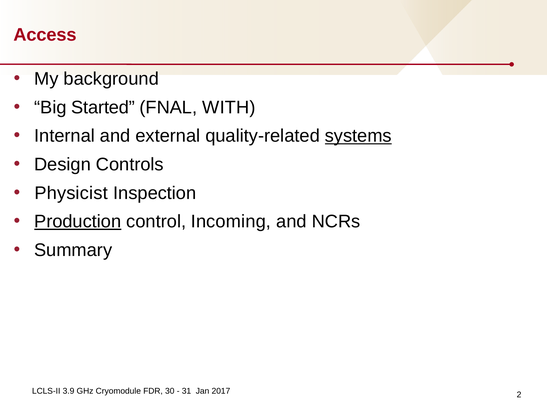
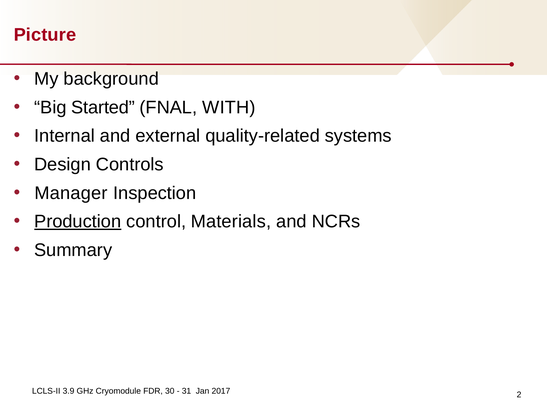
Access: Access -> Picture
systems underline: present -> none
Physicist: Physicist -> Manager
Incoming: Incoming -> Materials
